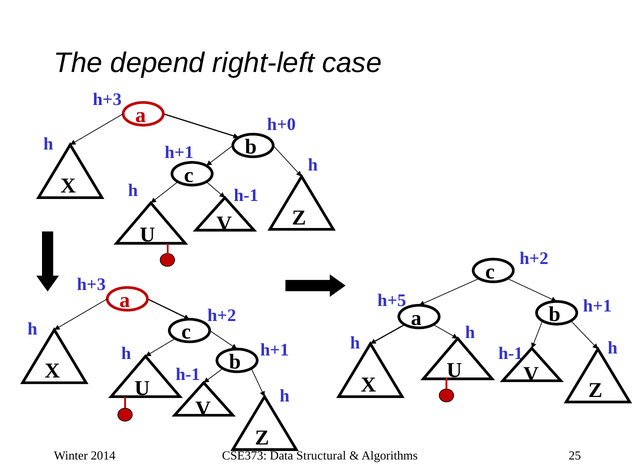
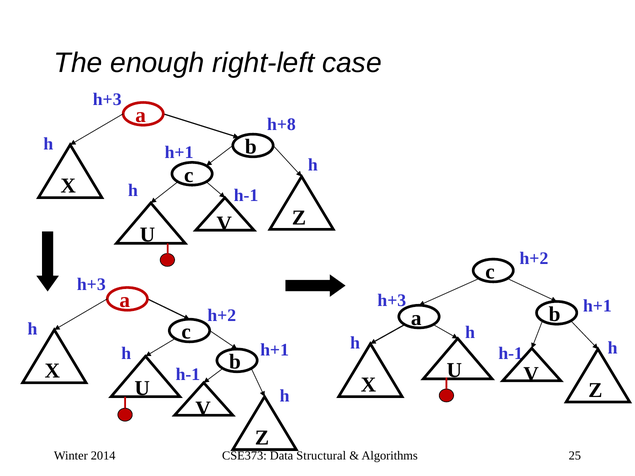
depend: depend -> enough
h+0: h+0 -> h+8
h+5 at (392, 301): h+5 -> h+3
